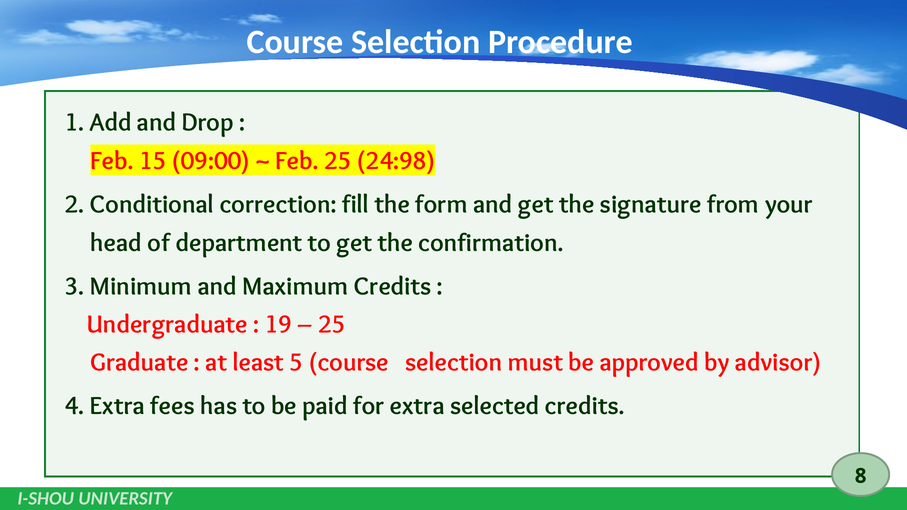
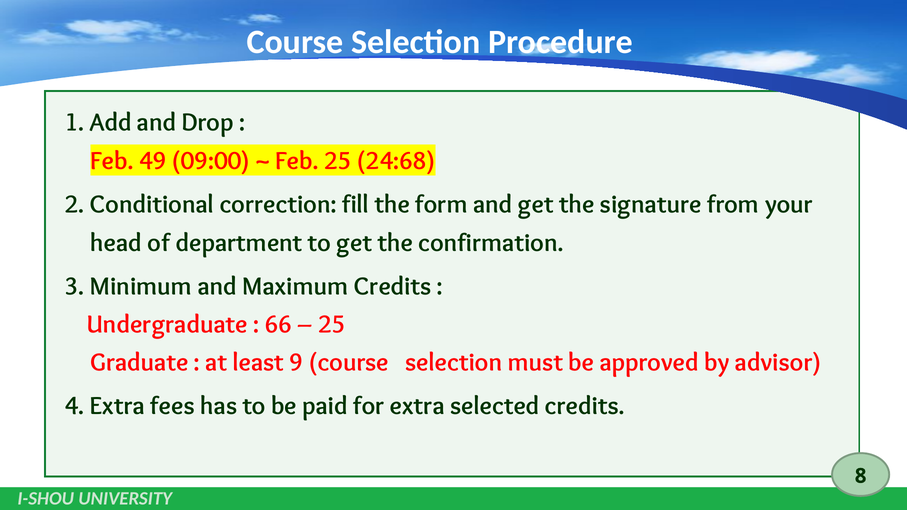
15: 15 -> 49
24:98: 24:98 -> 24:68
19: 19 -> 66
5: 5 -> 9
